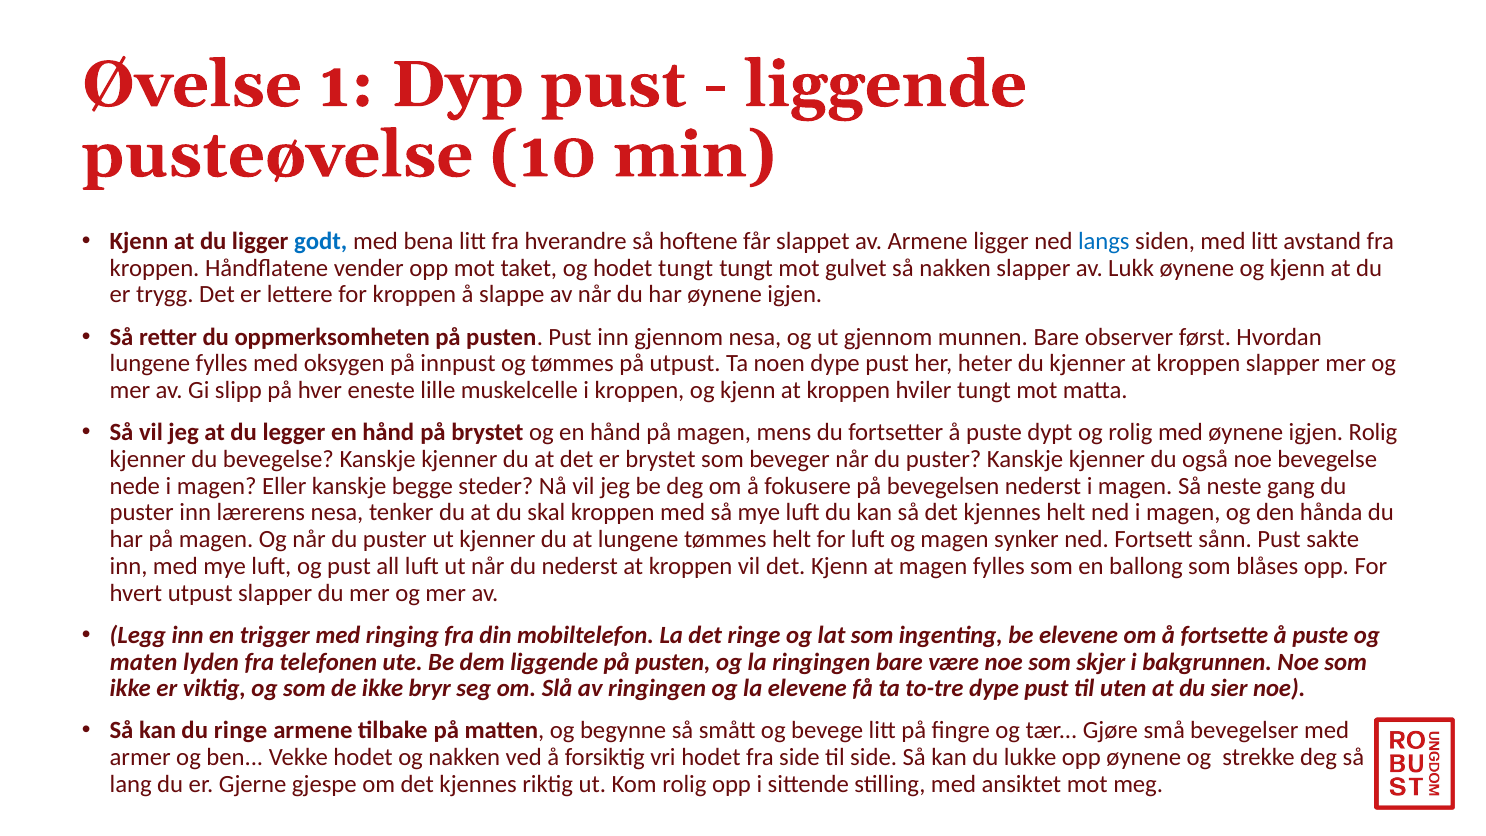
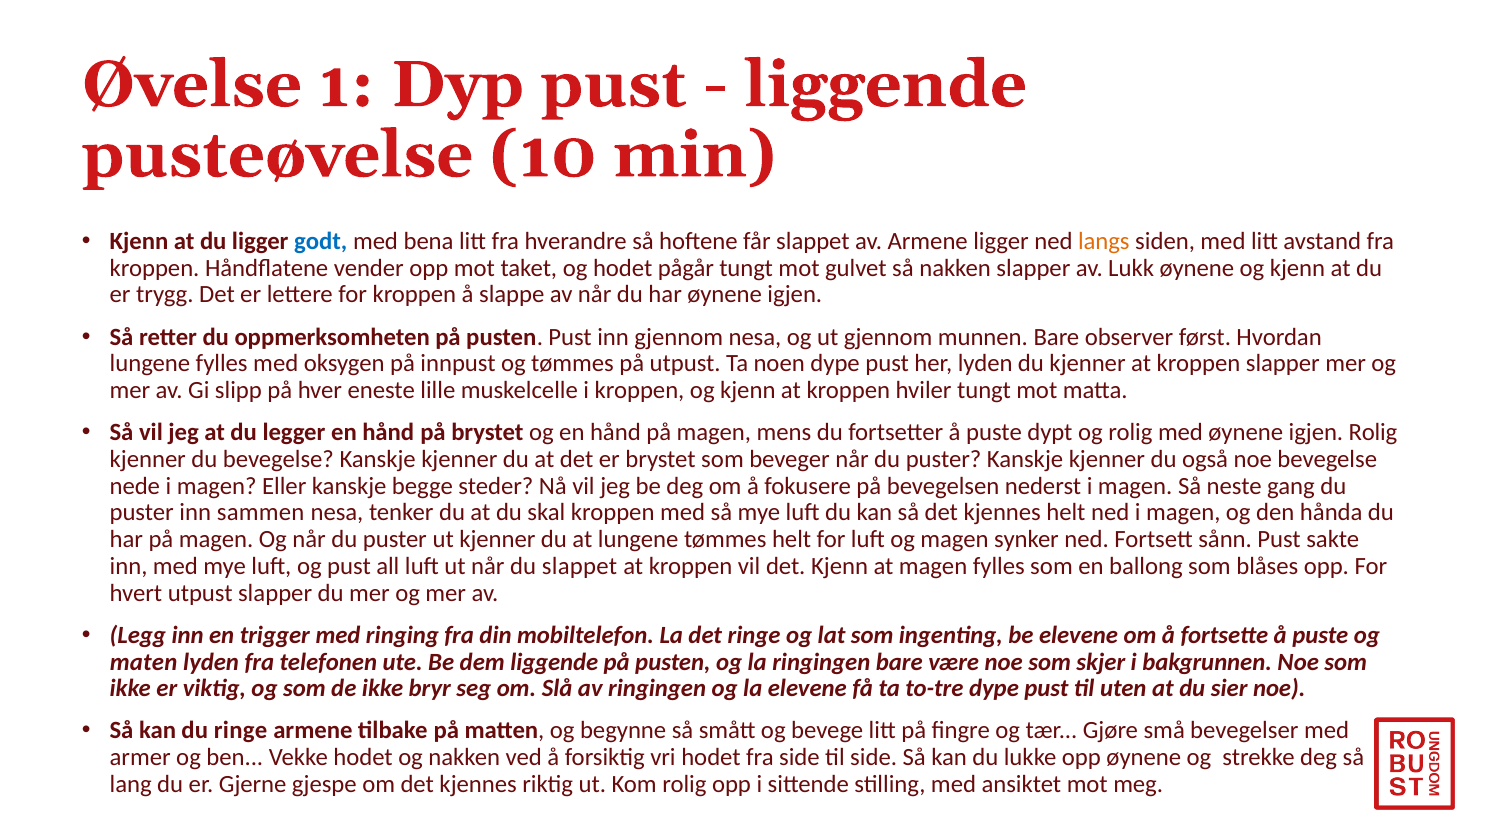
langs colour: blue -> orange
hodet tungt: tungt -> pågår
her heter: heter -> lyden
lærerens: lærerens -> sammen
du nederst: nederst -> slappet
